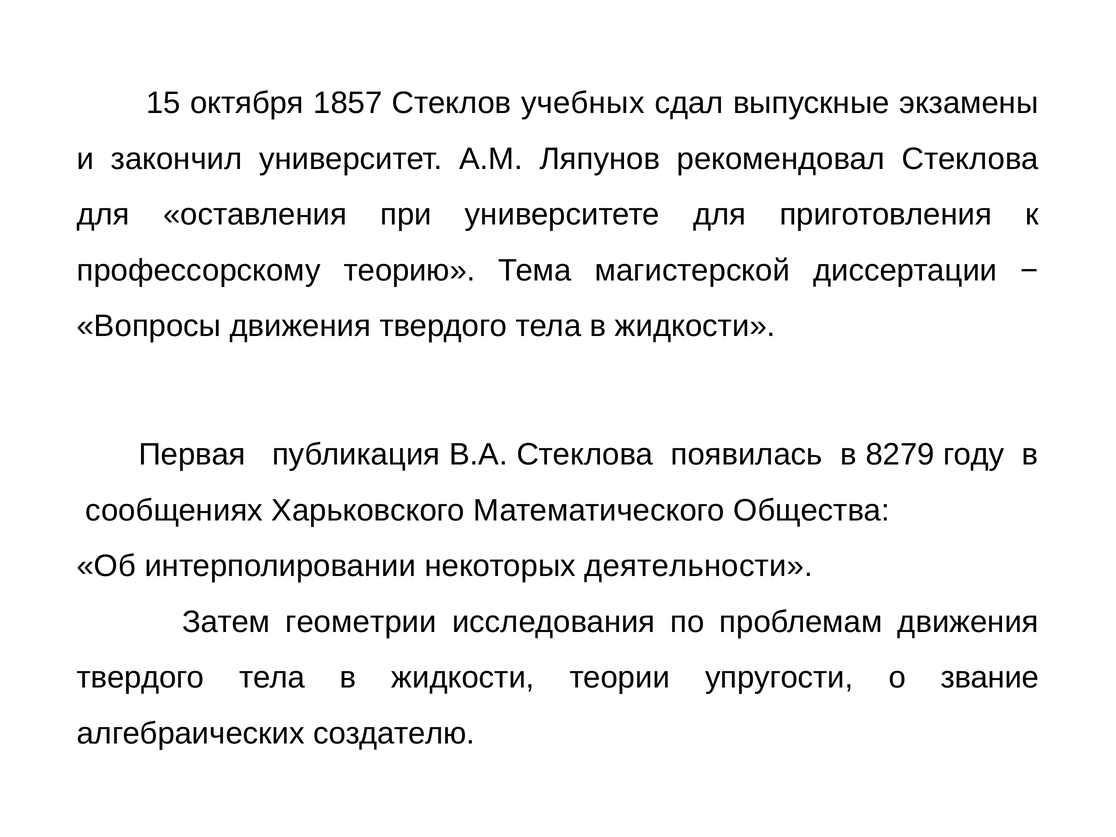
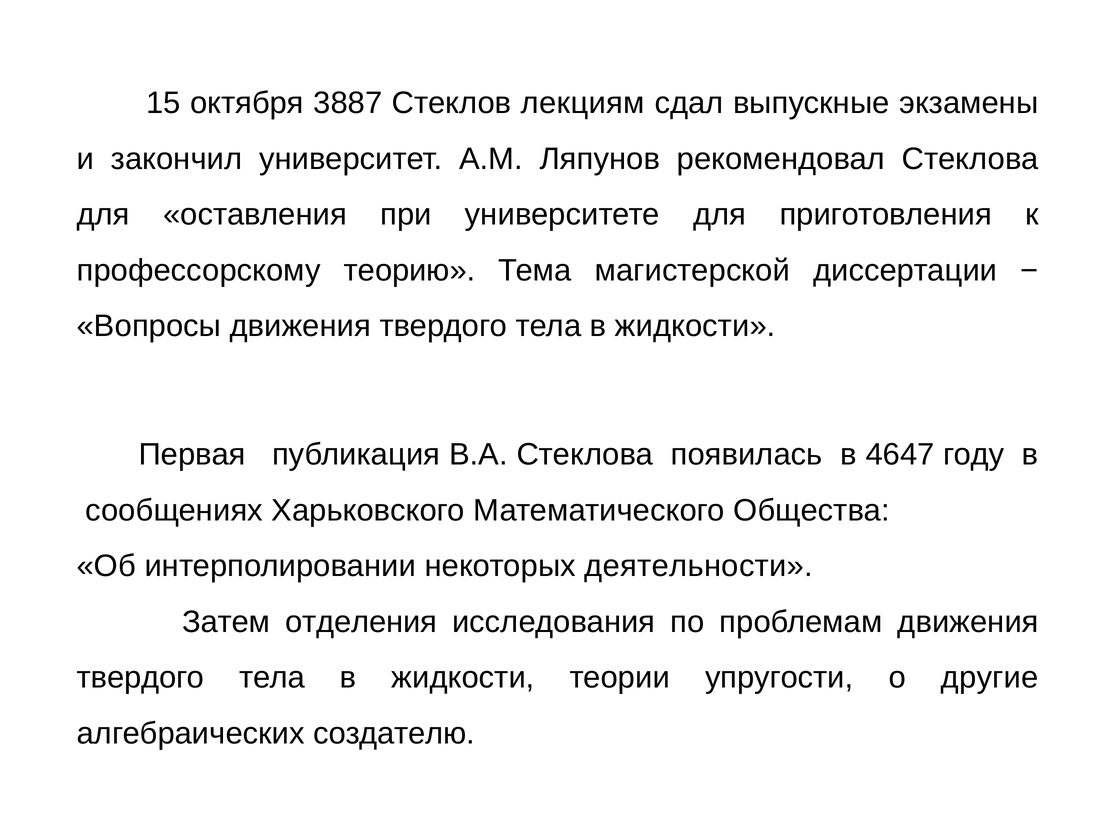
1857: 1857 -> 3887
учебных: учебных -> лекциям
8279: 8279 -> 4647
геометрии: геометрии -> отделения
звание: звание -> другие
